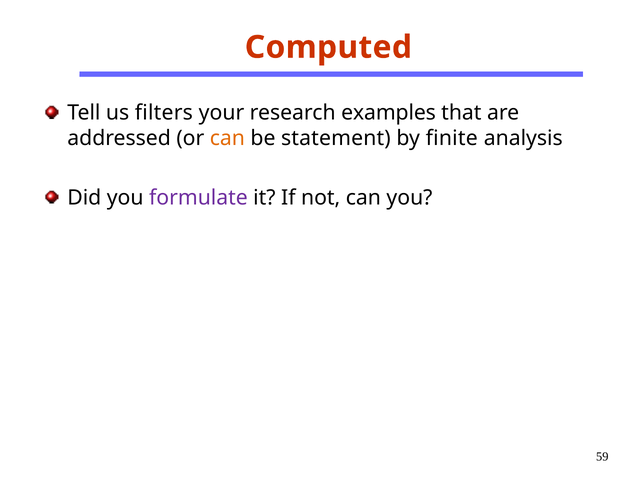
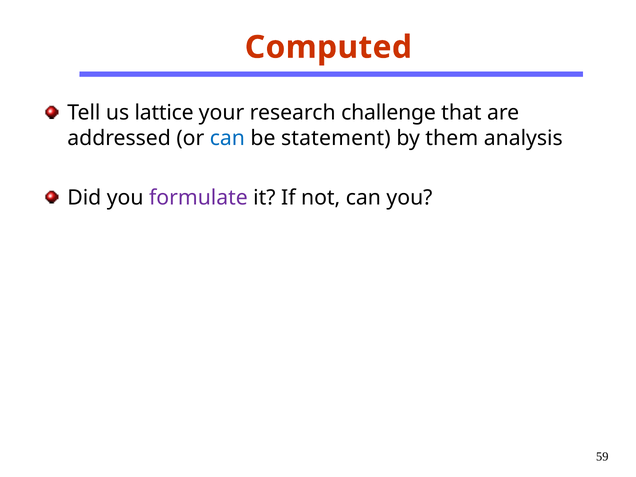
filters: filters -> lattice
examples: examples -> challenge
can at (227, 138) colour: orange -> blue
finite: finite -> them
